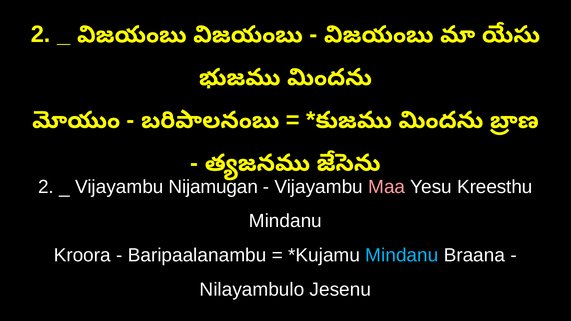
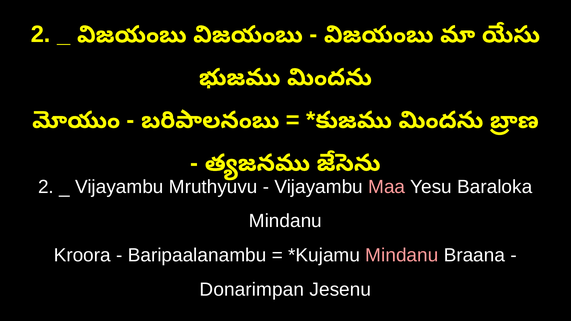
Nijamugan: Nijamugan -> Mruthyuvu
Kreesthu: Kreesthu -> Baraloka
Mindanu at (402, 255) colour: light blue -> pink
Nilayambulo: Nilayambulo -> Donarimpan
